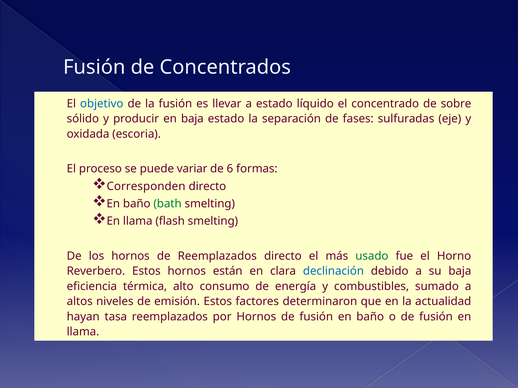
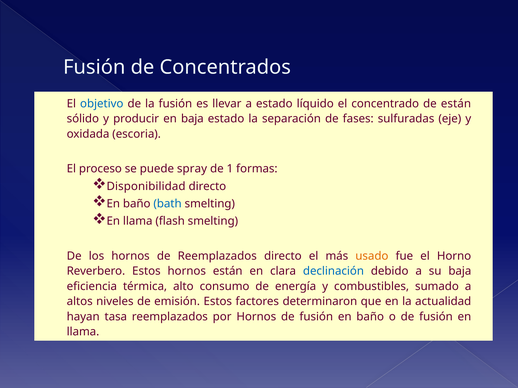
de sobre: sobre -> están
variar: variar -> spray
6: 6 -> 1
Corresponden: Corresponden -> Disponibilidad
bath colour: green -> blue
usado colour: green -> orange
